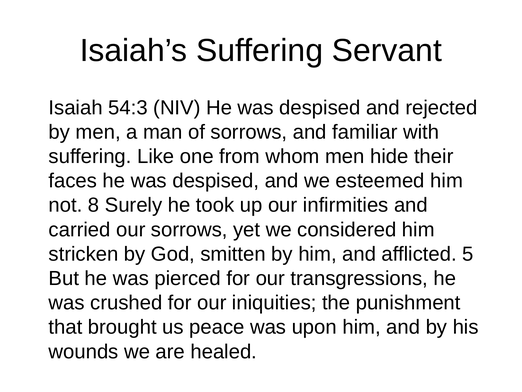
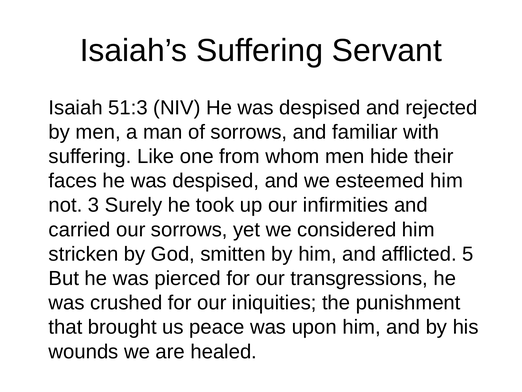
54:3: 54:3 -> 51:3
8: 8 -> 3
